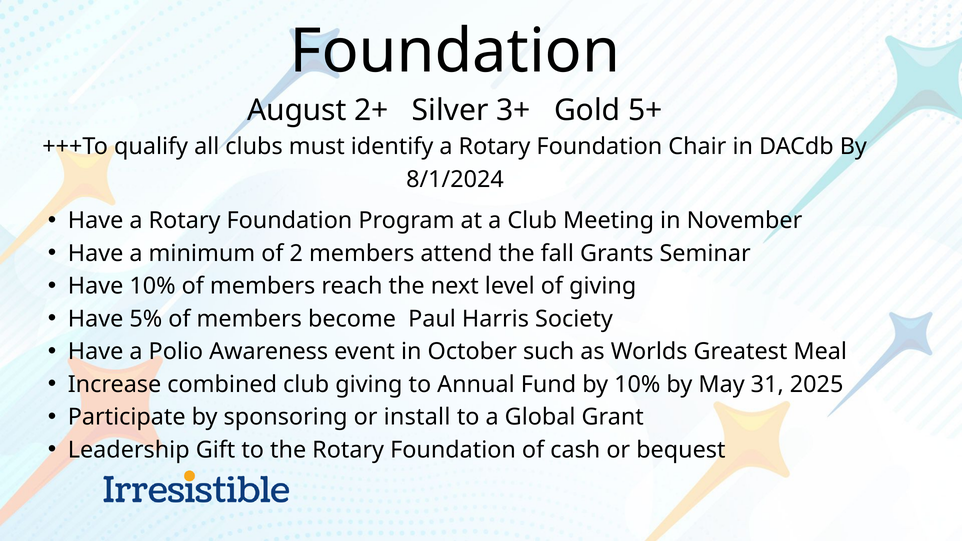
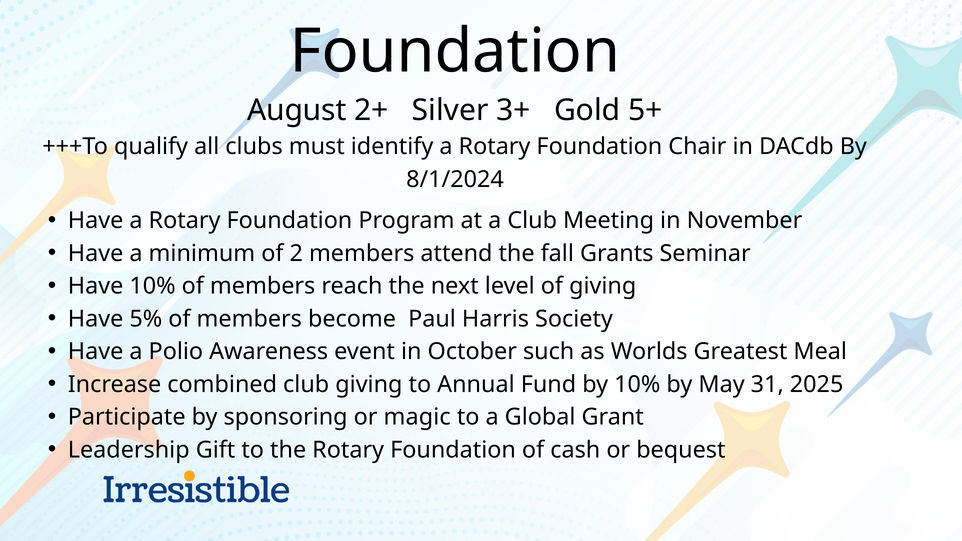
install: install -> magic
